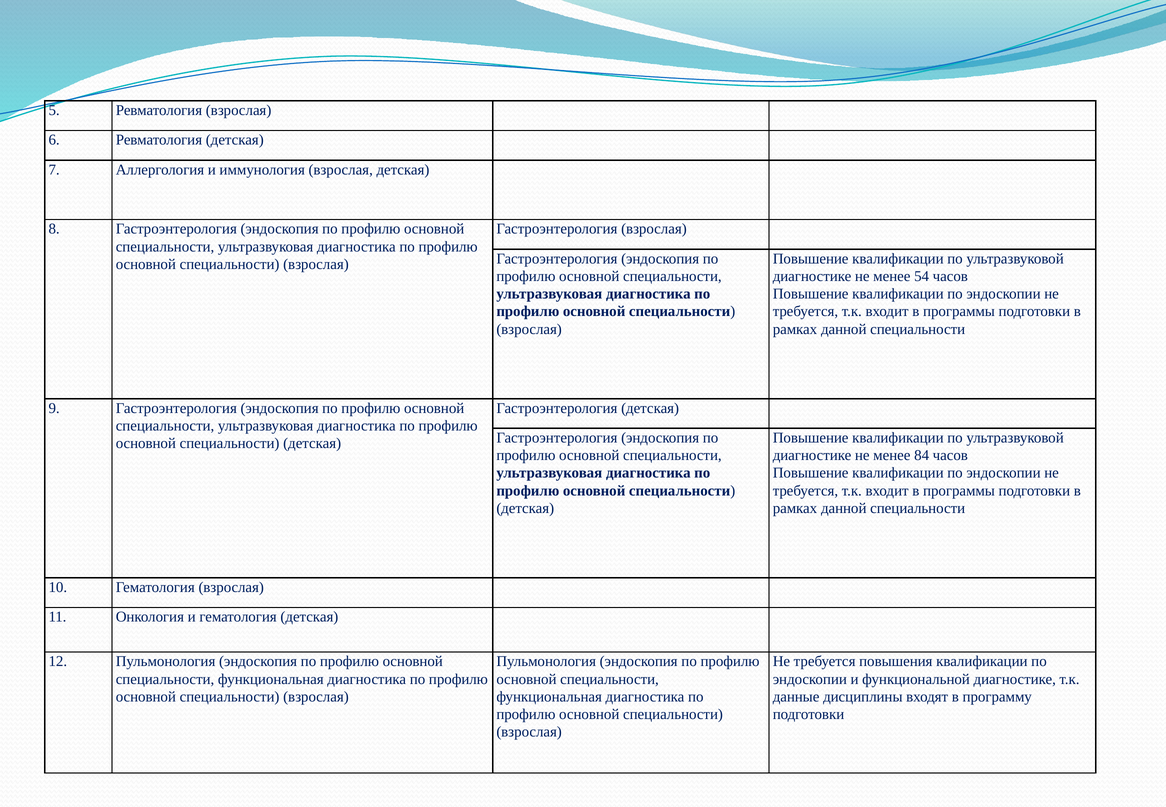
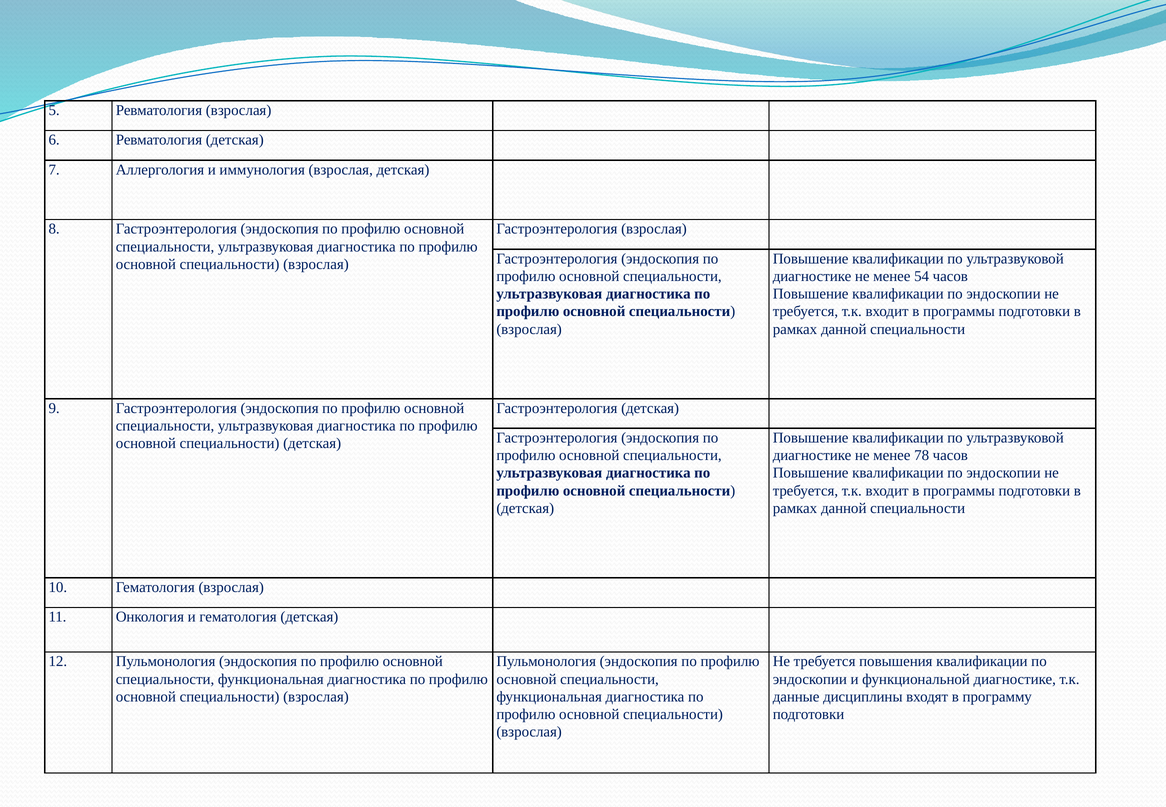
84: 84 -> 78
